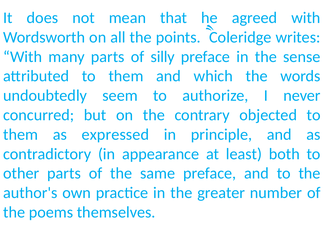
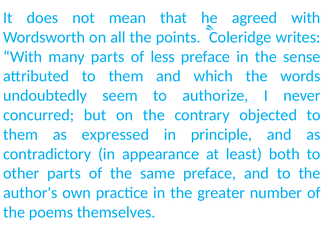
silly: silly -> less
